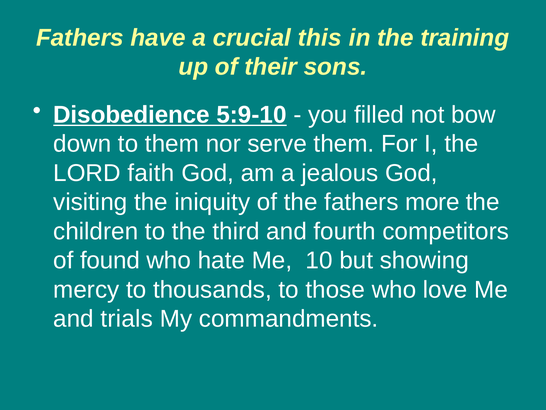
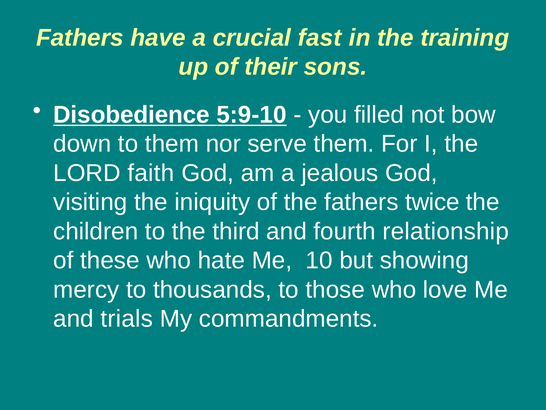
this: this -> fast
more: more -> twice
competitors: competitors -> relationship
found: found -> these
